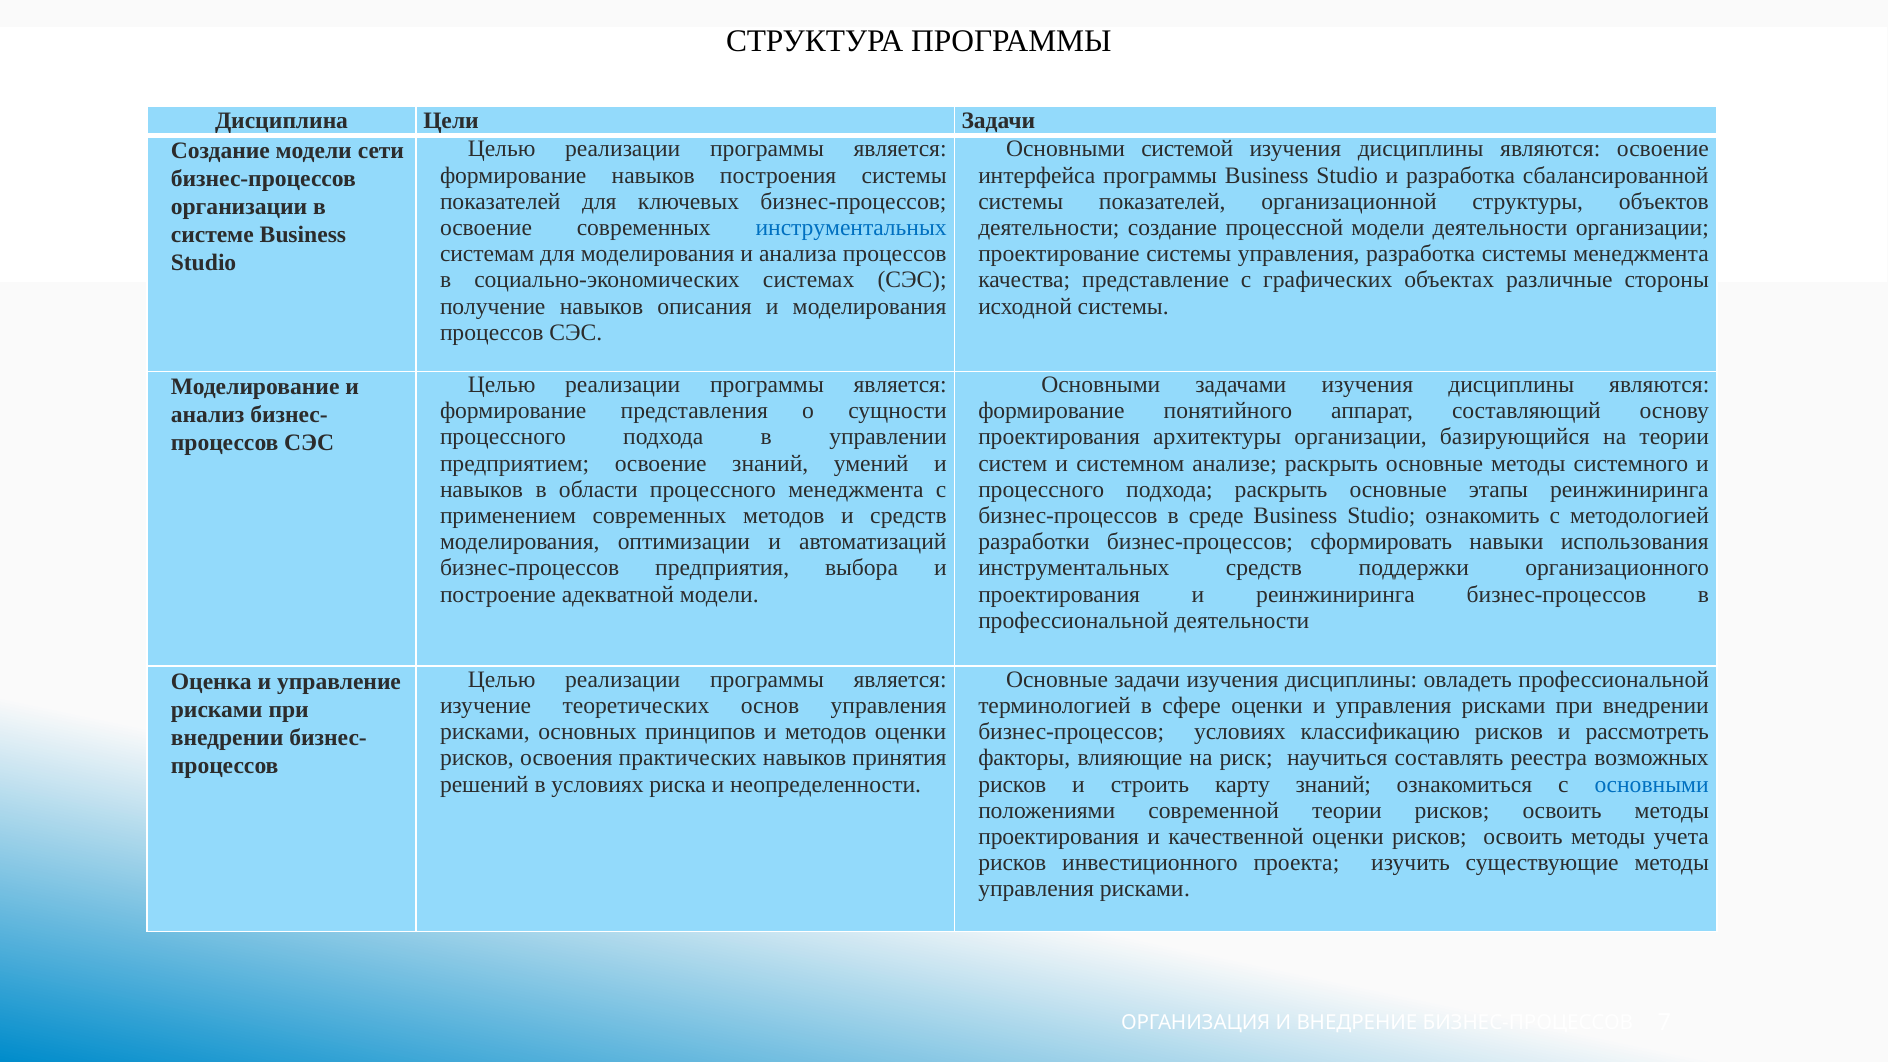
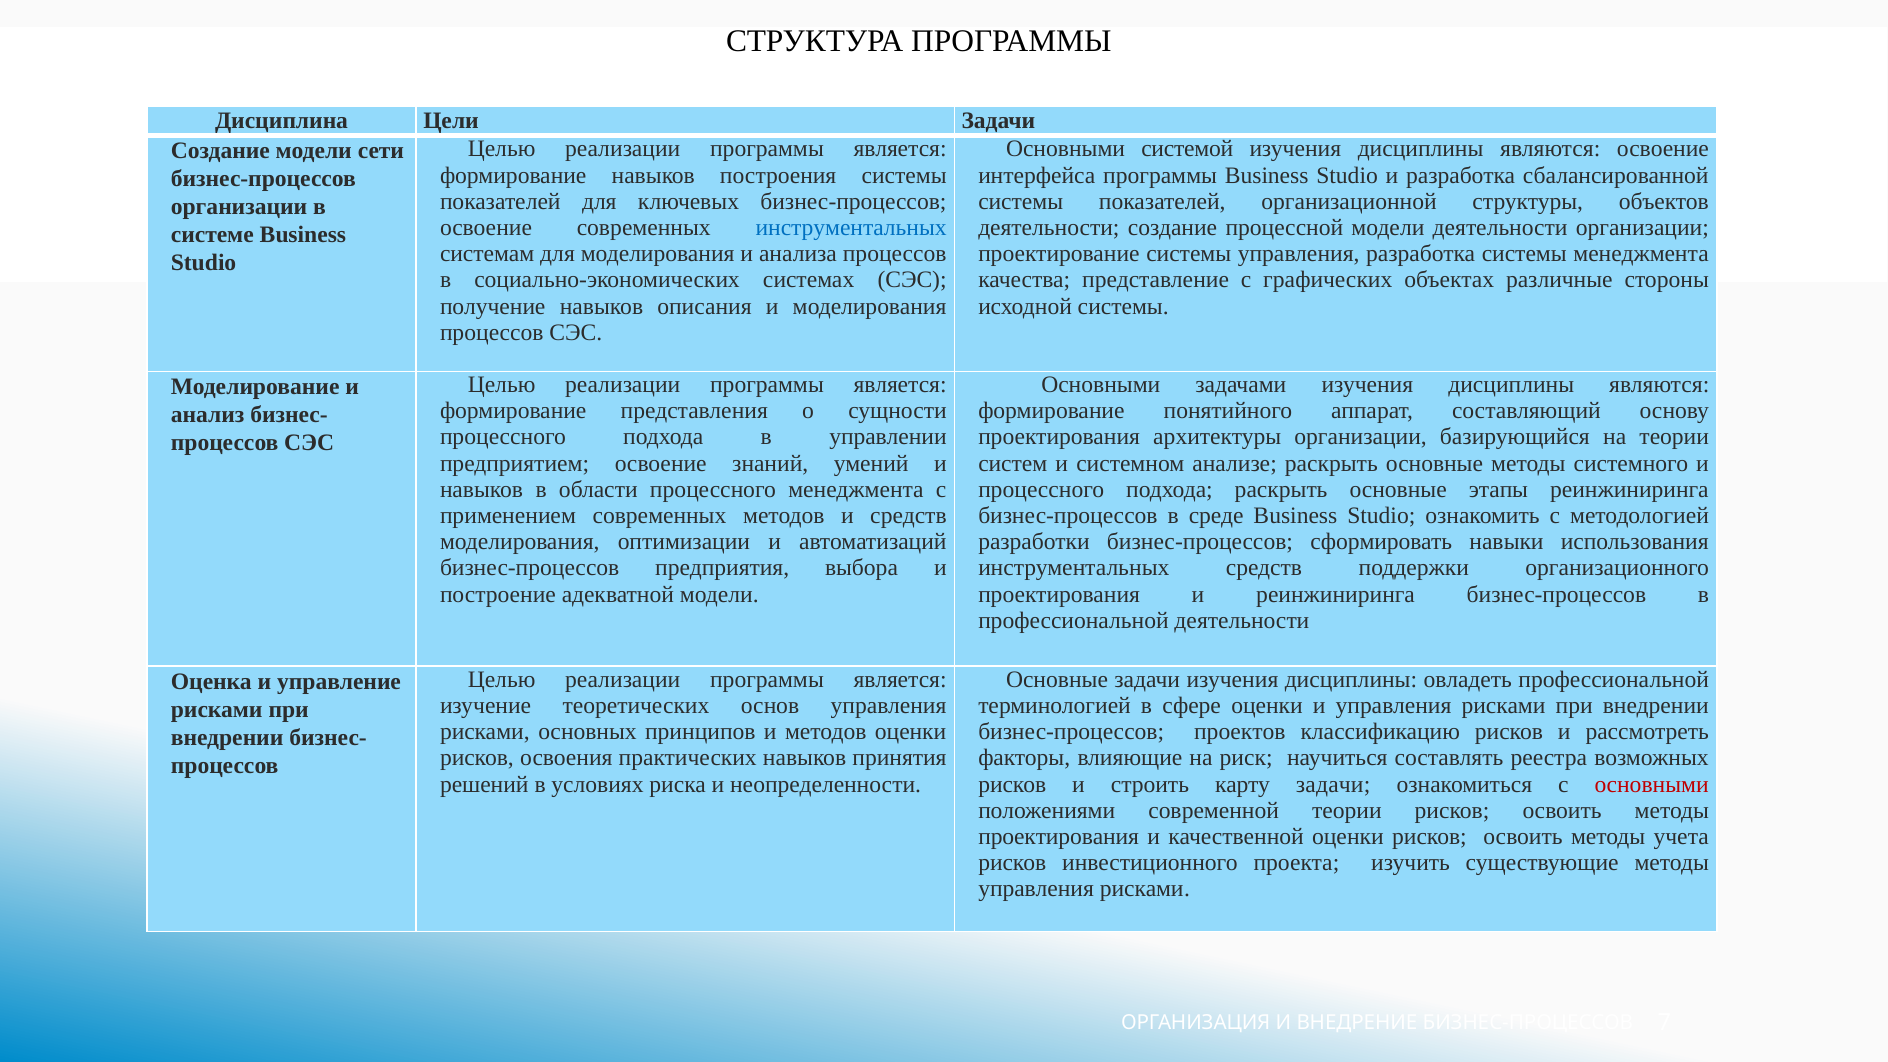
бизнес-процессов условиях: условиях -> проектов
карту знаний: знаний -> задачи
основными at (1652, 784) colour: blue -> red
